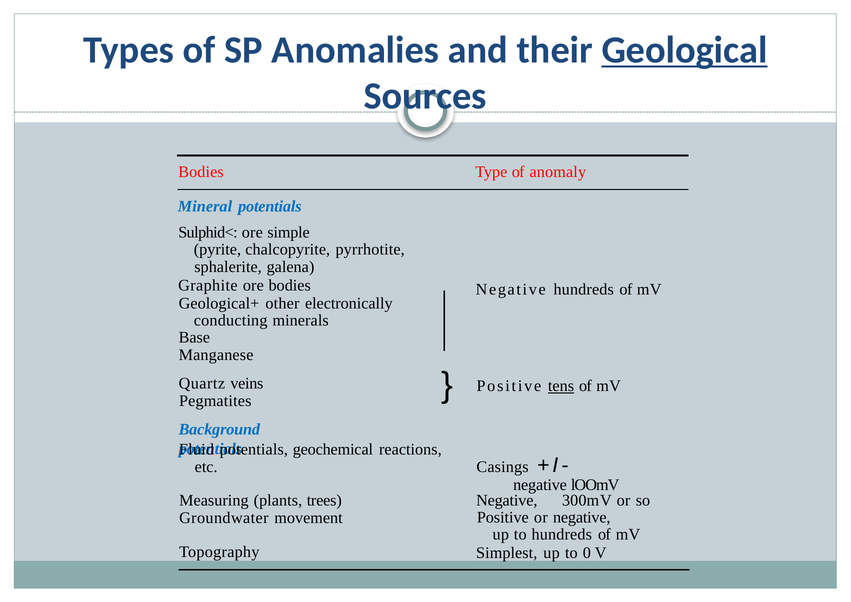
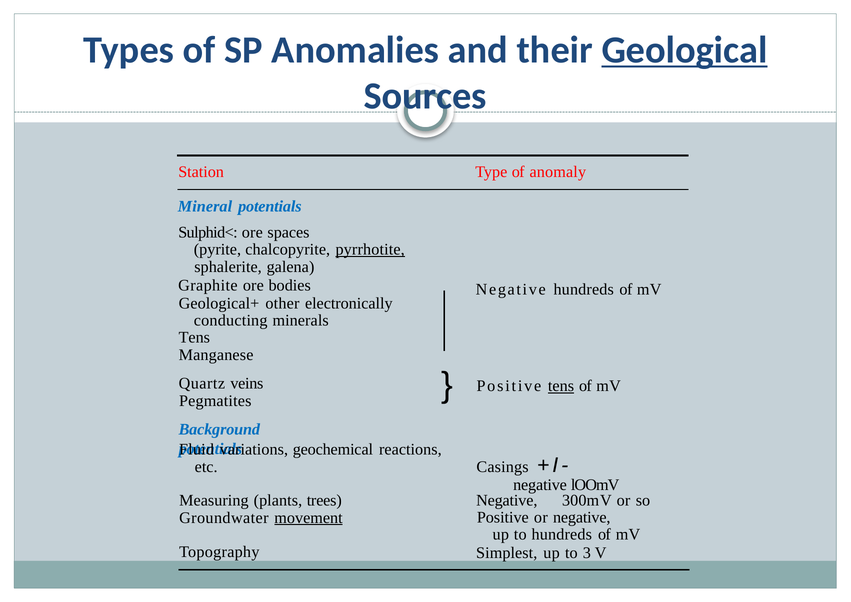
Bodies at (201, 172): Bodies -> Station
simple: simple -> spaces
pyrrhotite underline: none -> present
Base at (194, 338): Base -> Tens
potentials at (254, 450): potentials -> variations
movement underline: none -> present
0: 0 -> 3
